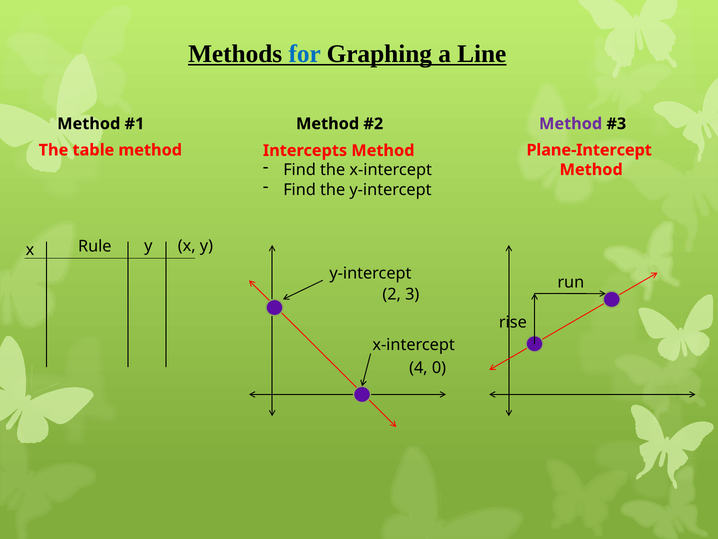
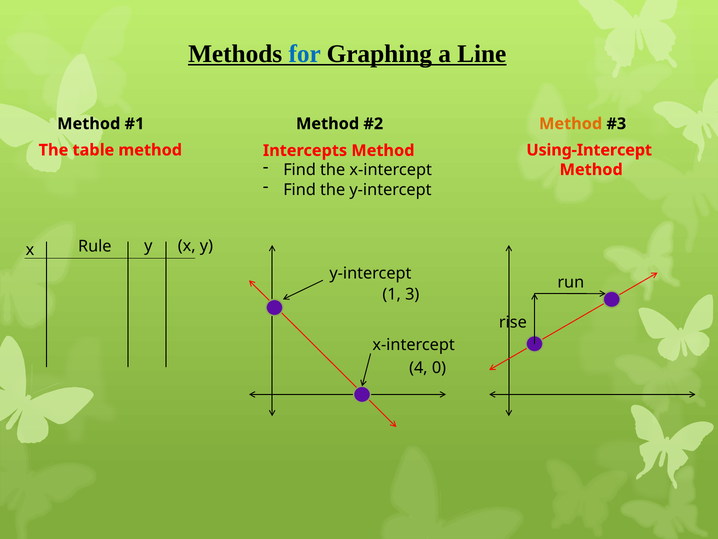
Method at (571, 124) colour: purple -> orange
Plane-Intercept: Plane-Intercept -> Using-Intercept
2: 2 -> 1
